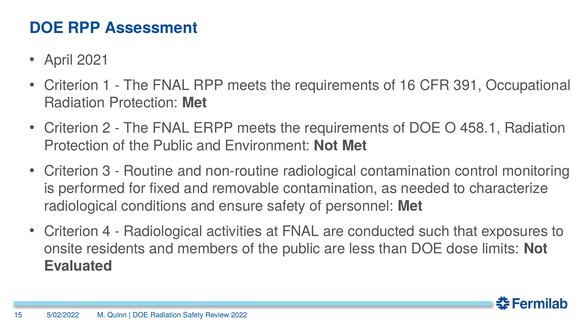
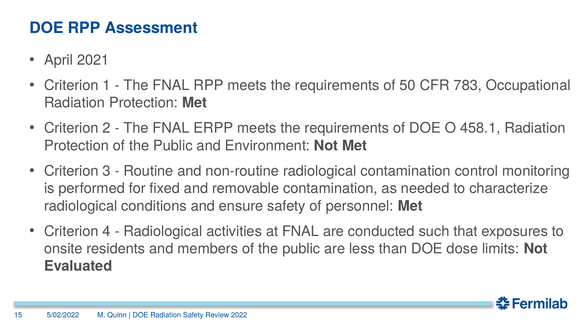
16: 16 -> 50
391: 391 -> 783
